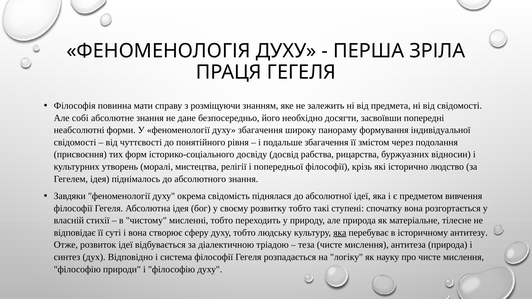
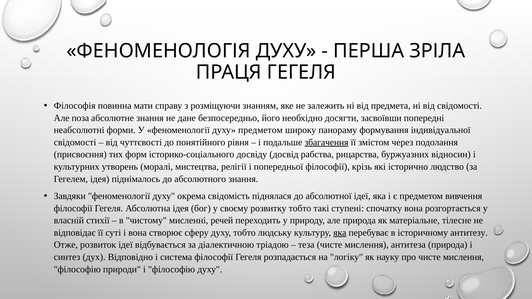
собі: собі -> поза
духу збагачення: збагачення -> предметом
збагачення at (327, 142) underline: none -> present
мисленні тобто: тобто -> речей
